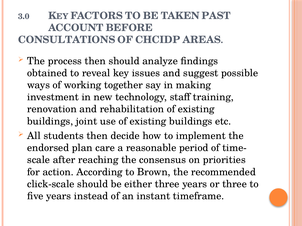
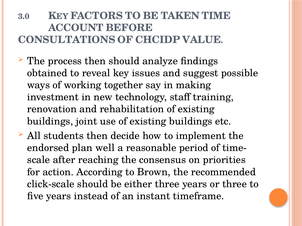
PAST: PAST -> TIME
AREAS: AREAS -> VALUE
care: care -> well
